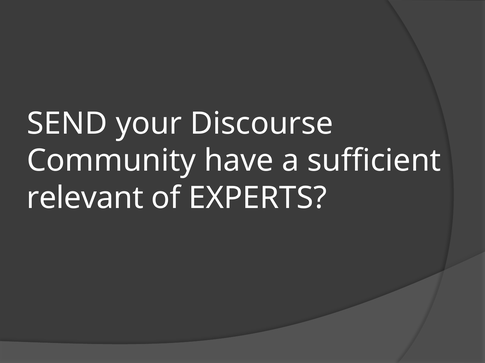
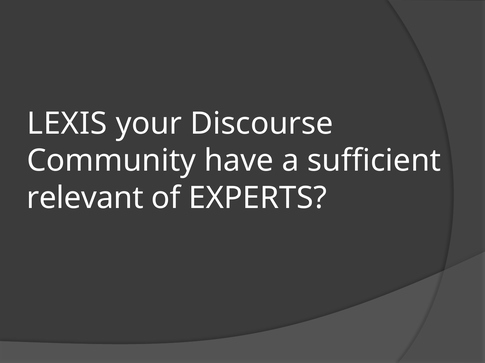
SEND: SEND -> LEXIS
